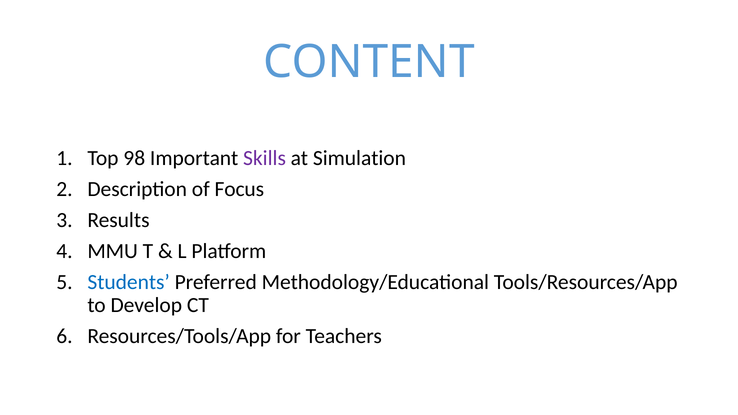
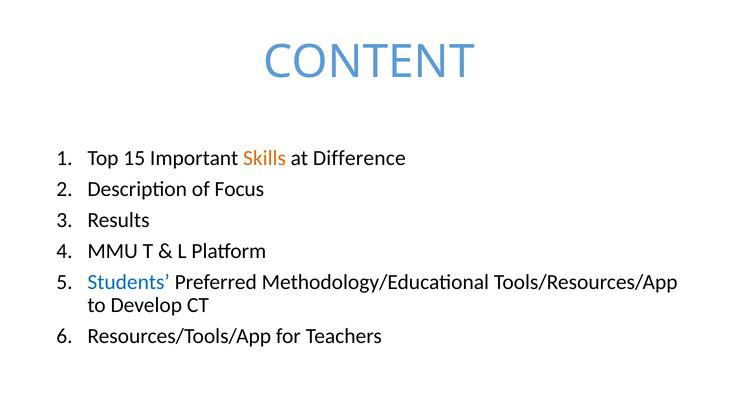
98: 98 -> 15
Skills colour: purple -> orange
Simulation: Simulation -> Difference
